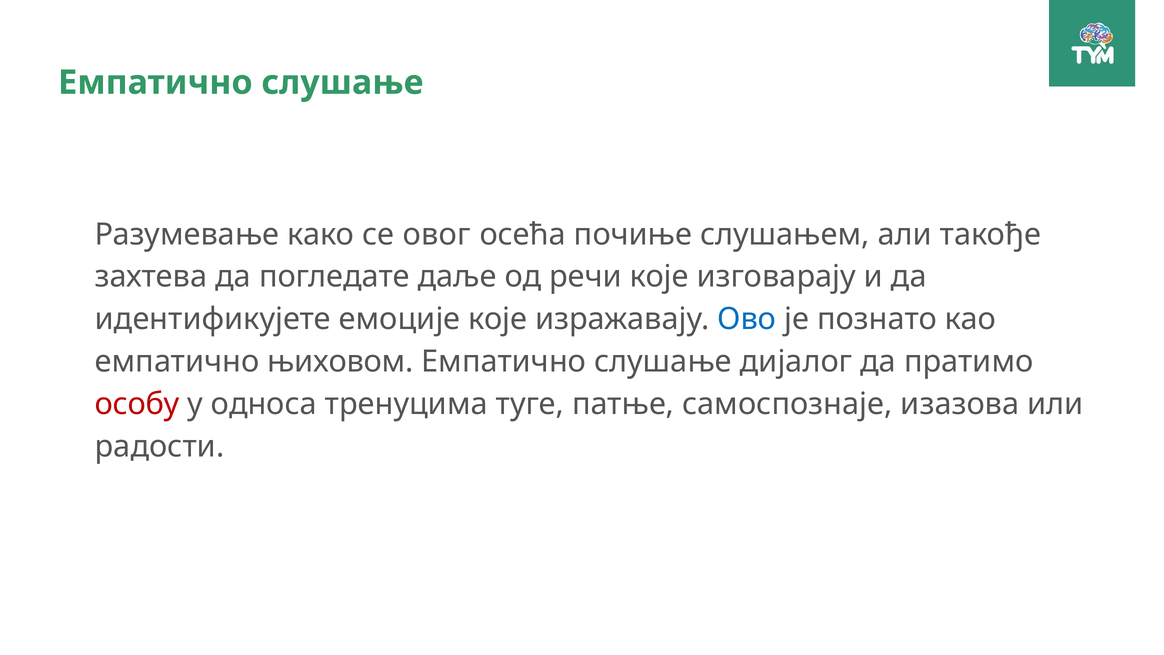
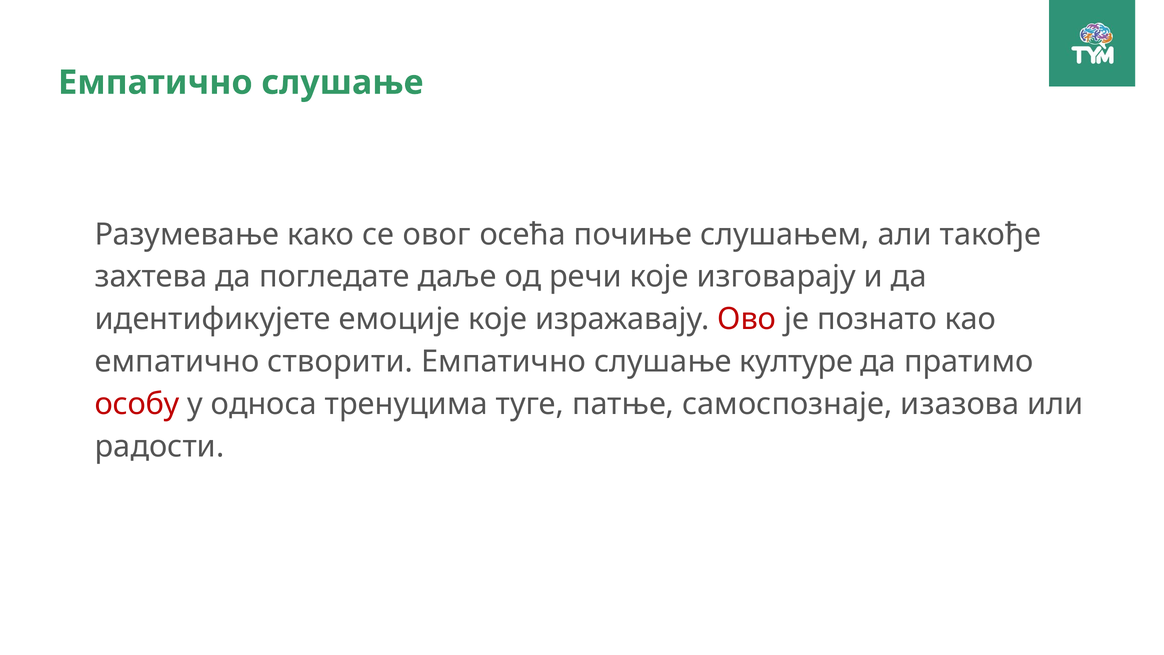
Ово colour: blue -> red
њиховом: њиховом -> створити
дијалог: дијалог -> културе
